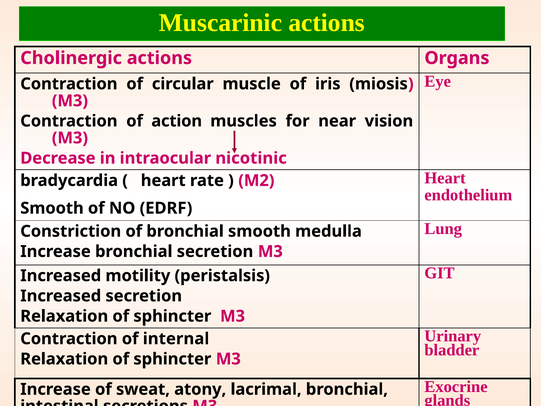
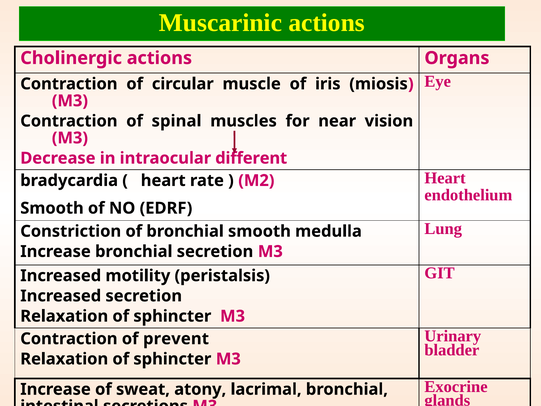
action: action -> spinal
nicotinic: nicotinic -> different
internal: internal -> prevent
